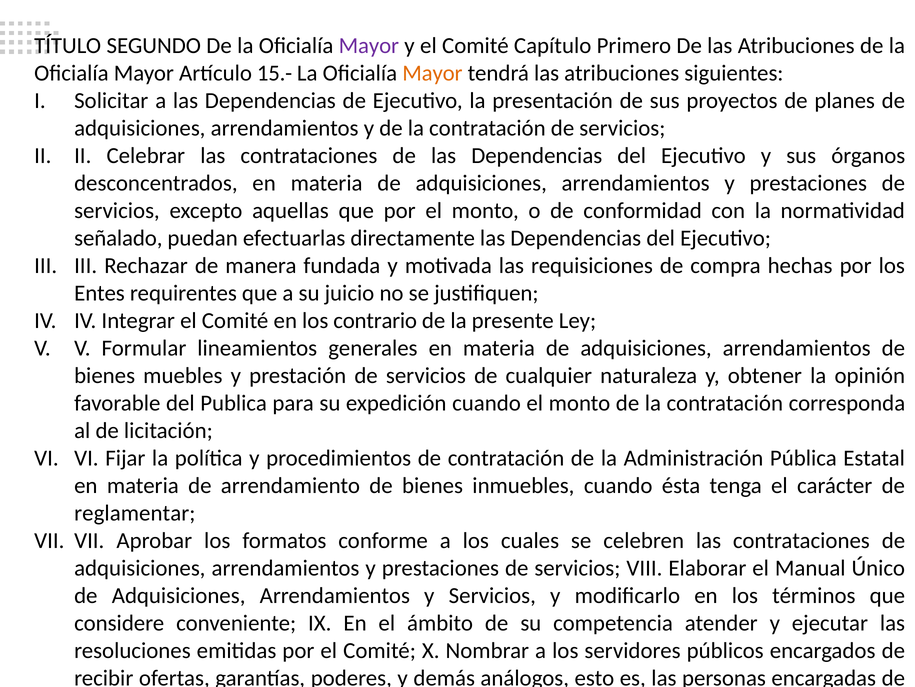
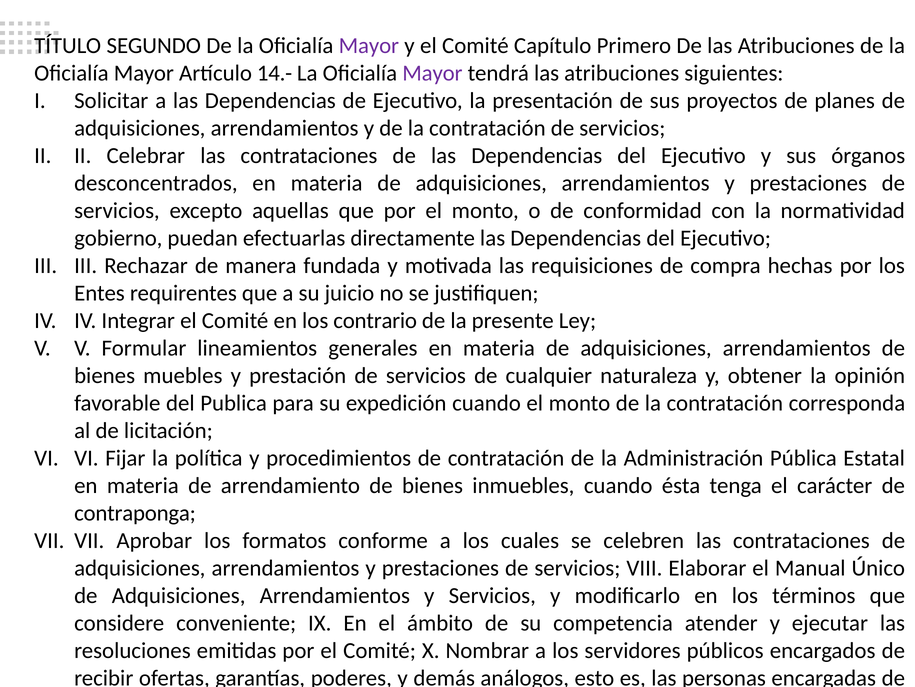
15.-: 15.- -> 14.-
Mayor at (432, 73) colour: orange -> purple
señalado: señalado -> gobierno
reglamentar: reglamentar -> contraponga
